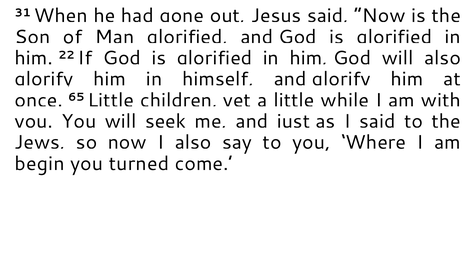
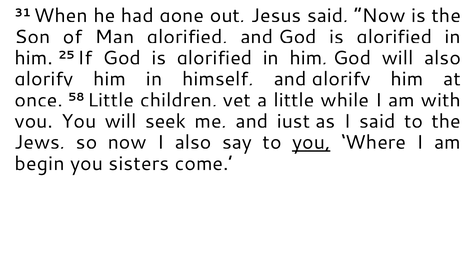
22: 22 -> 25
65: 65 -> 58
you at (311, 143) underline: none -> present
turned: turned -> sisters
